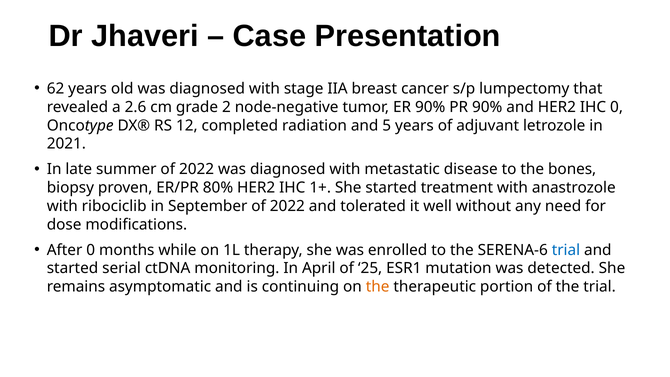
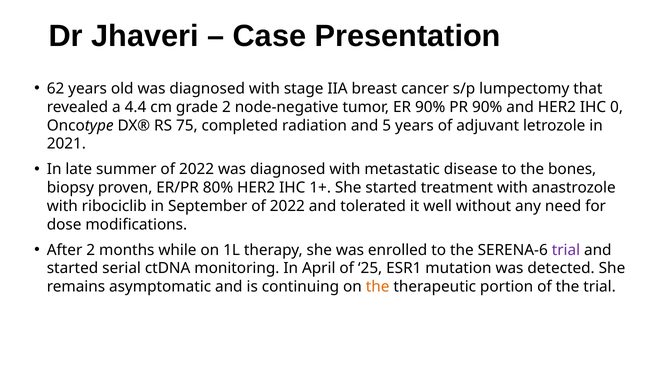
2.6: 2.6 -> 4.4
12: 12 -> 75
After 0: 0 -> 2
trial at (566, 250) colour: blue -> purple
